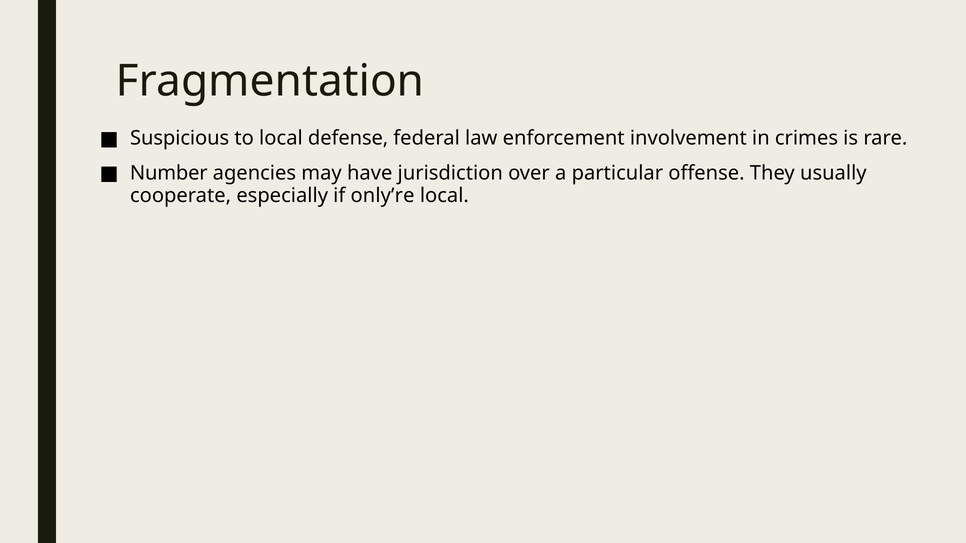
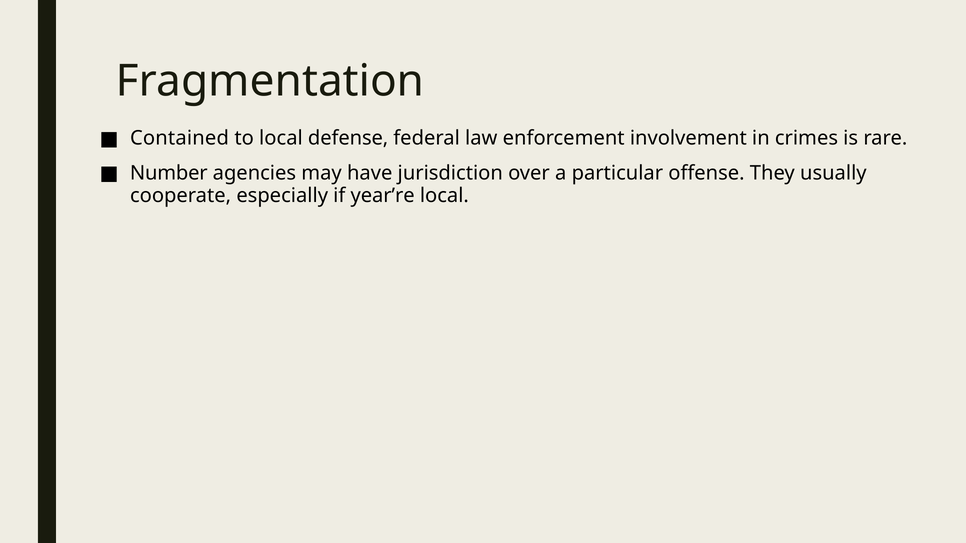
Suspicious: Suspicious -> Contained
only’re: only’re -> year’re
